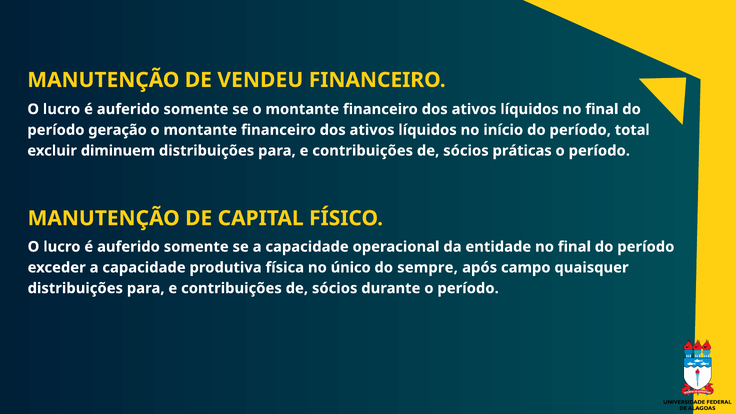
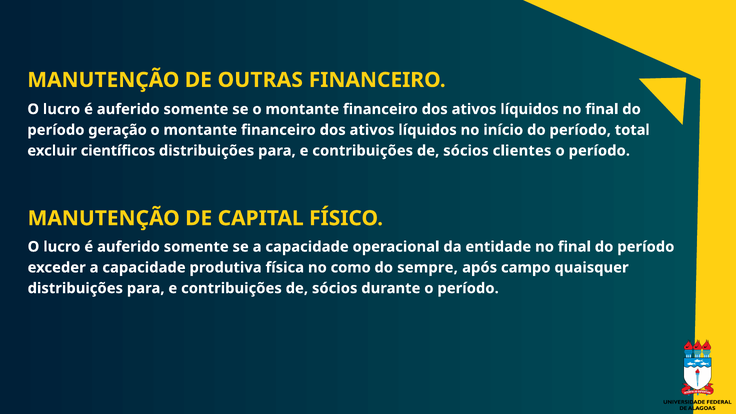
VENDEU: VENDEU -> OUTRAS
diminuem: diminuem -> científicos
práticas: práticas -> clientes
único: único -> como
